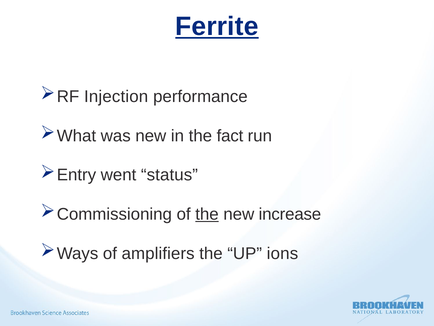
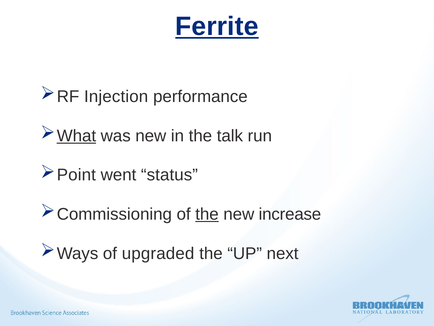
What underline: none -> present
fact: fact -> talk
Entry: Entry -> Point
amplifiers: amplifiers -> upgraded
ions: ions -> next
